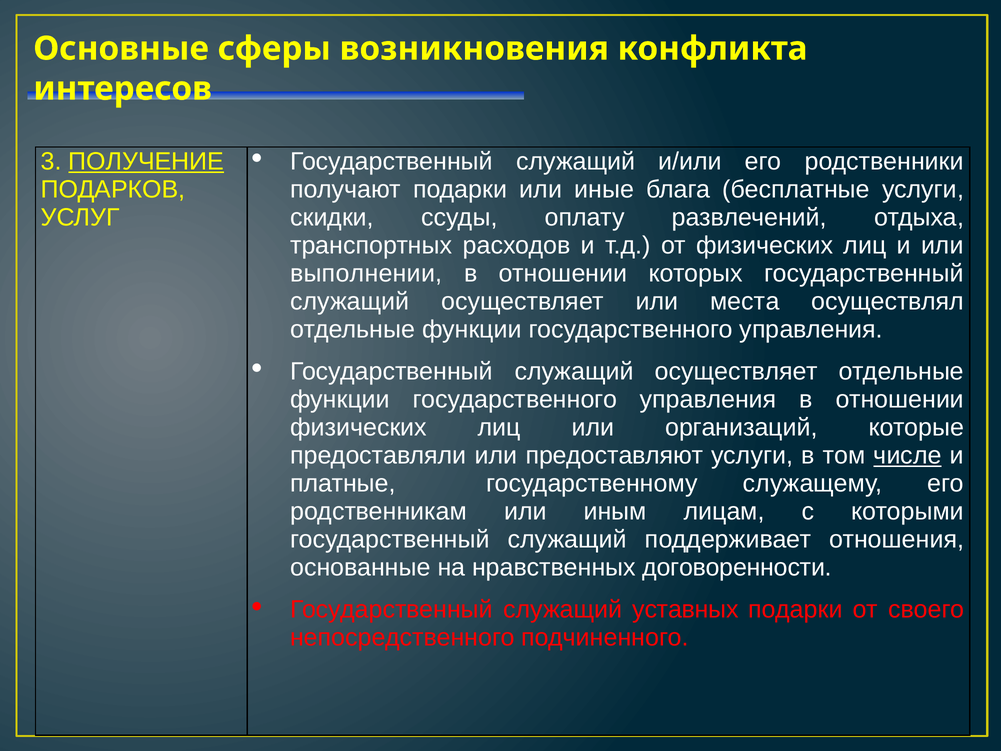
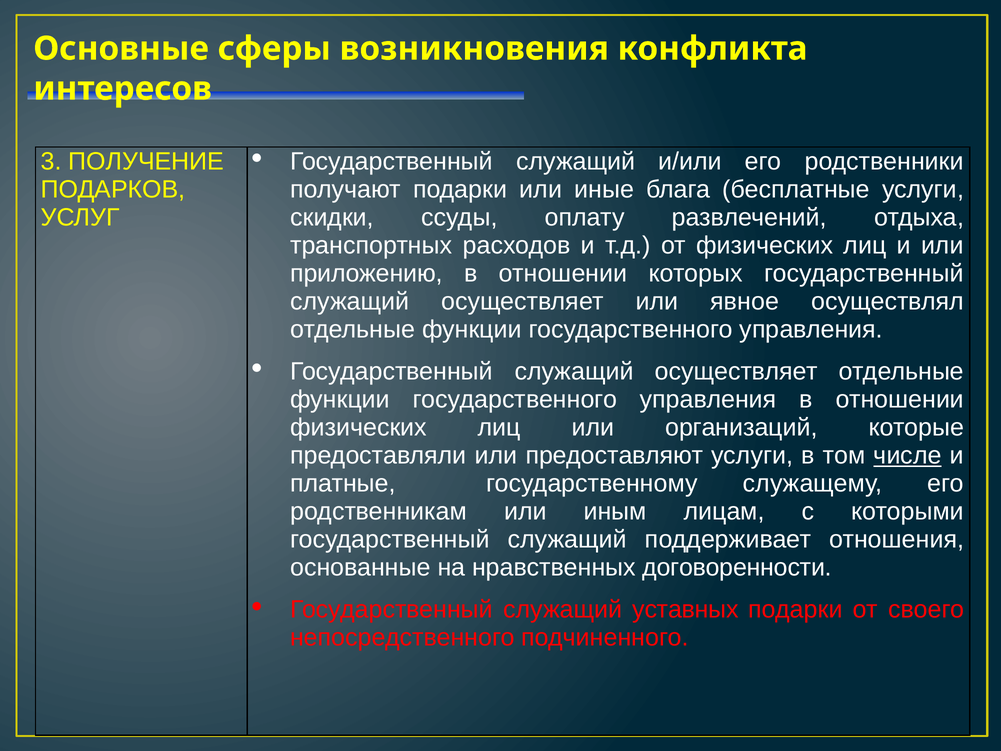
ПОЛУЧЕНИЕ underline: present -> none
выполнении: выполнении -> приложению
места: места -> явное
